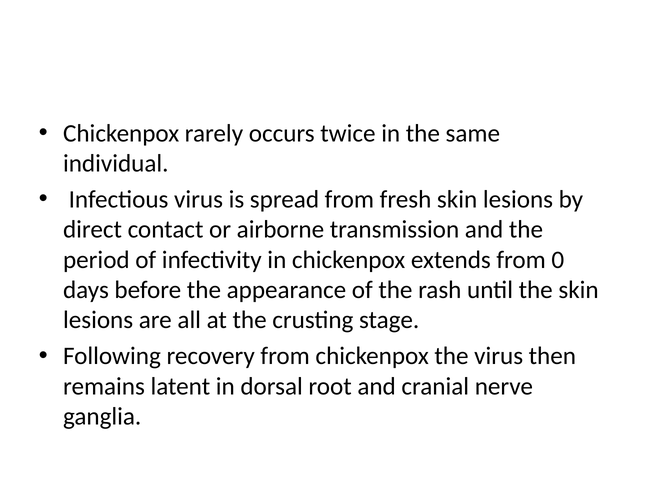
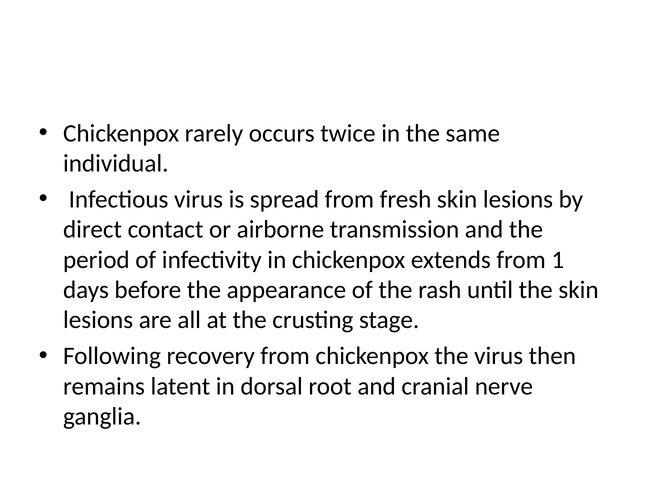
0: 0 -> 1
